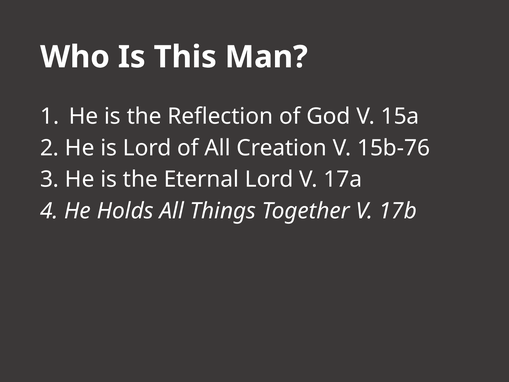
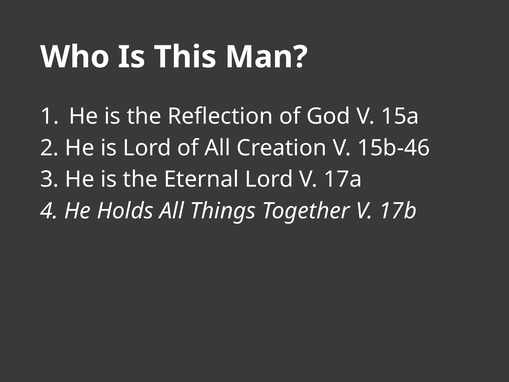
15b-76: 15b-76 -> 15b-46
